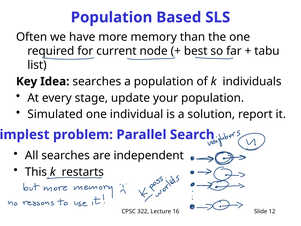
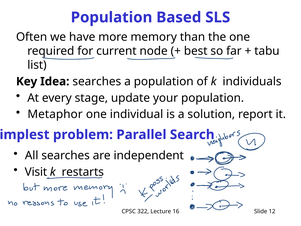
Simulated: Simulated -> Metaphor
This: This -> Visit
